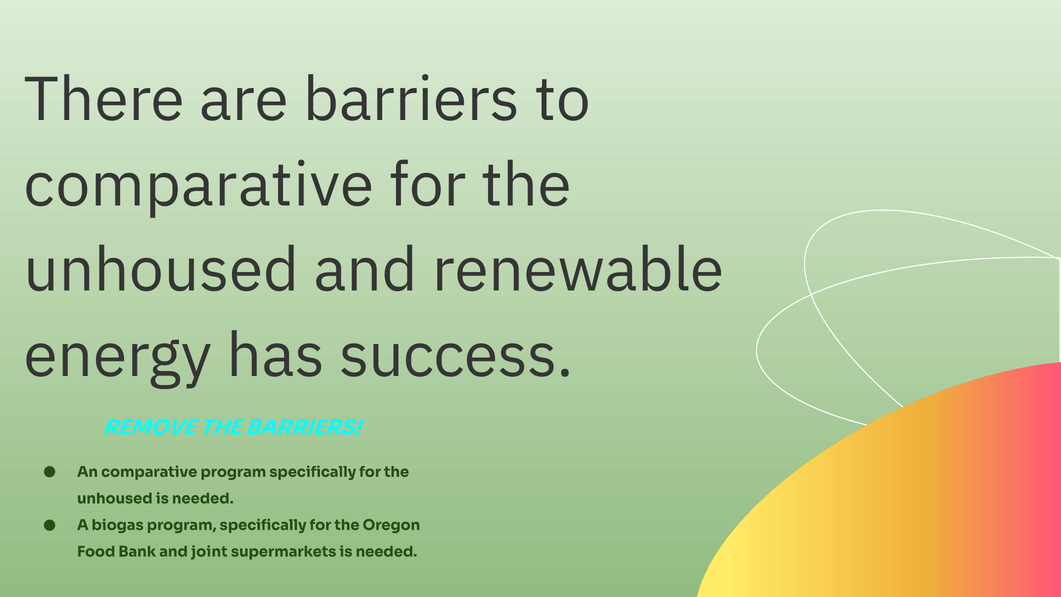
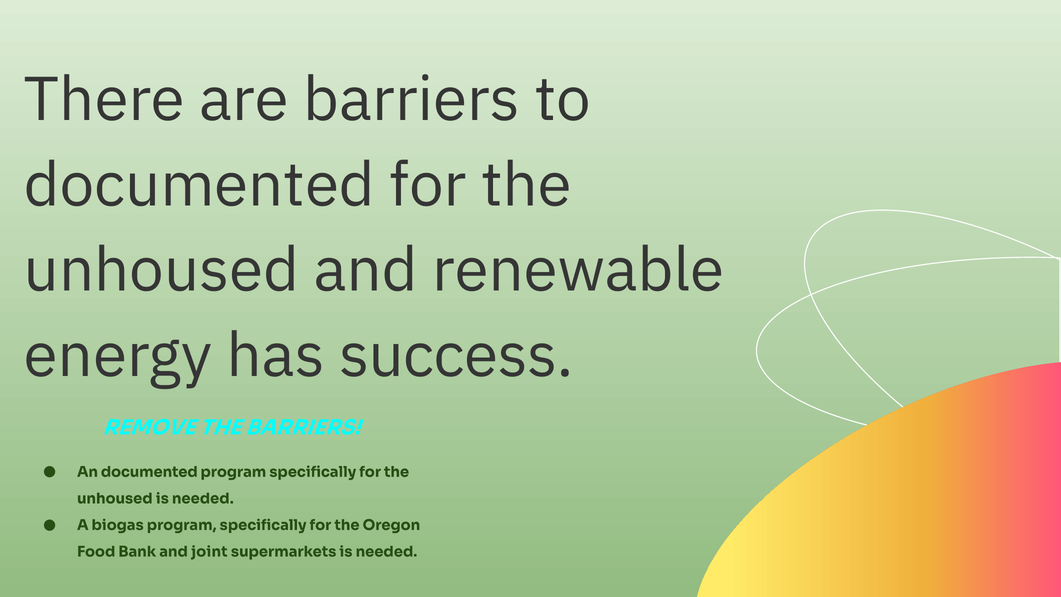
comparative at (199, 185): comparative -> documented
An comparative: comparative -> documented
